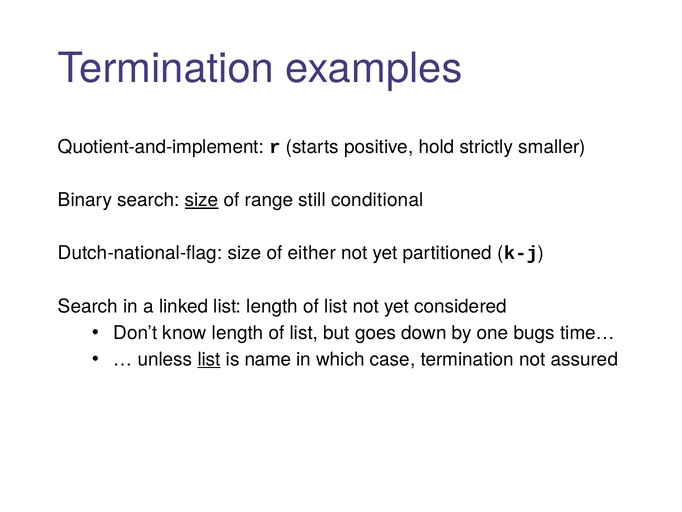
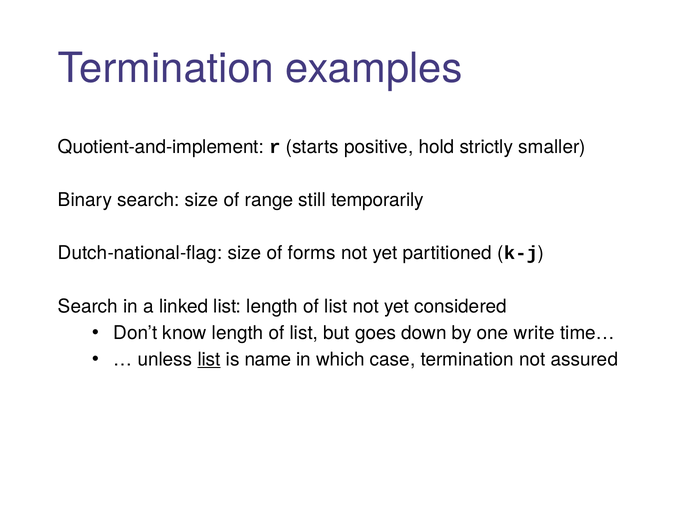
size at (202, 200) underline: present -> none
conditional: conditional -> temporarily
either: either -> forms
bugs: bugs -> write
